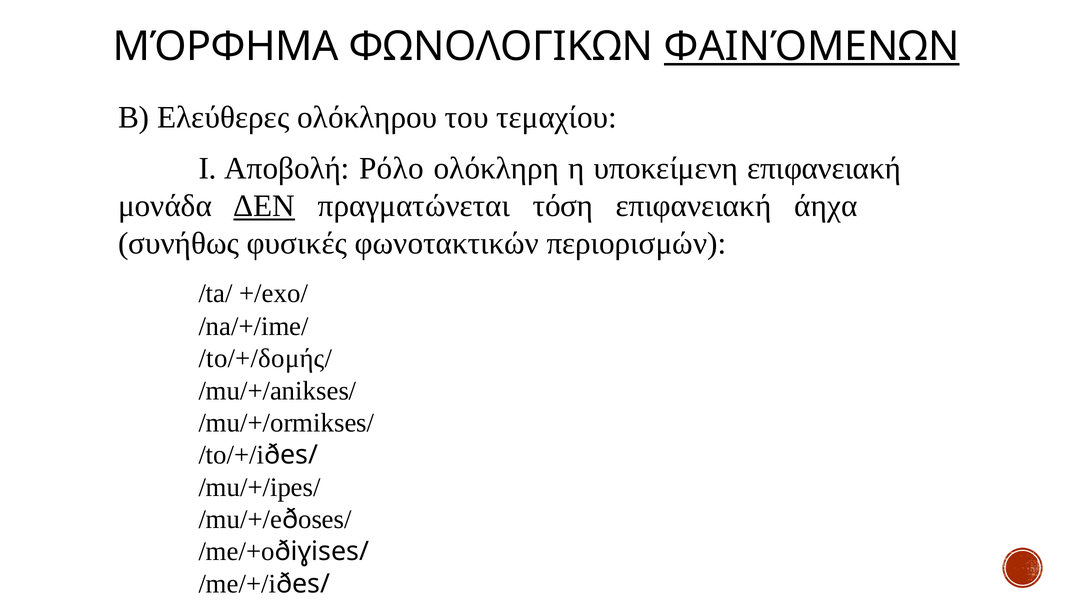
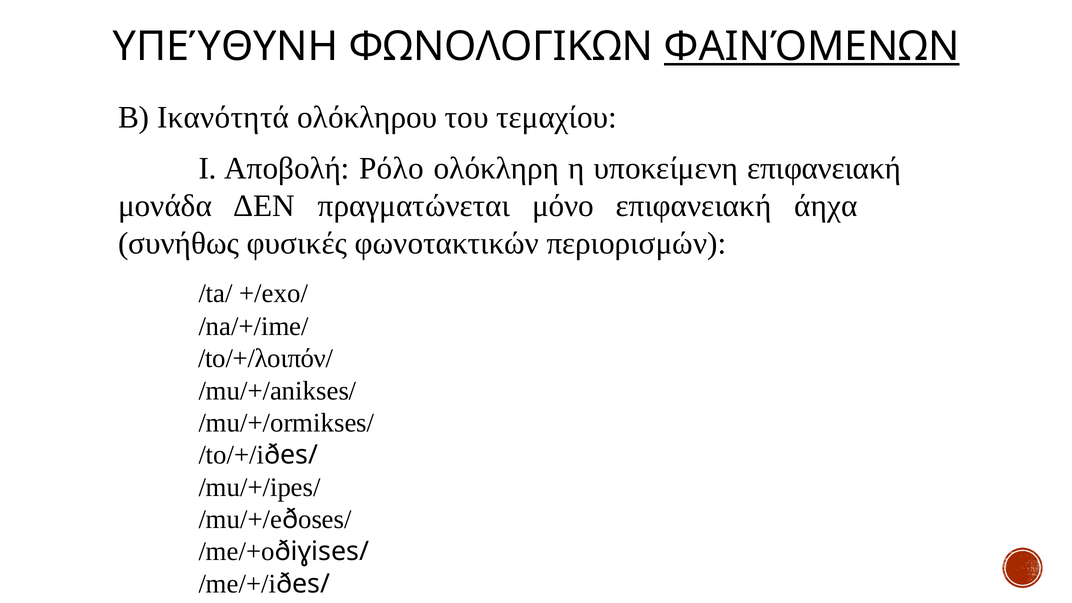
ΜΌΡΦΗΜΑ: ΜΌΡΦΗΜΑ -> ΥΠΕΎΘΥΝΗ
Ελεύθερες: Ελεύθερες -> Ικανότητά
ΔΕΝ underline: present -> none
τόση: τόση -> μόνο
/to/+/δομής/: /to/+/δομής/ -> /to/+/λοιπόν/
